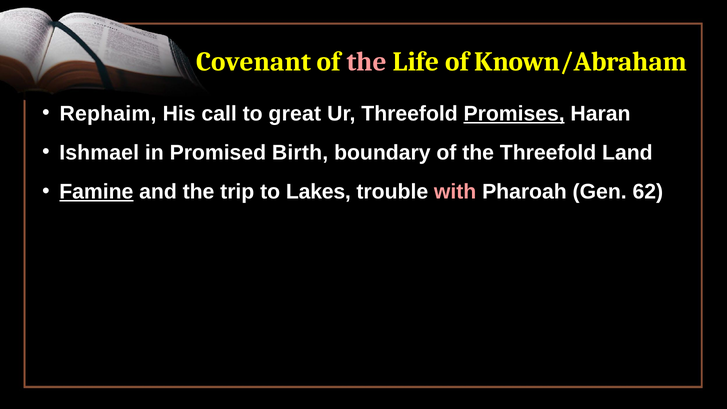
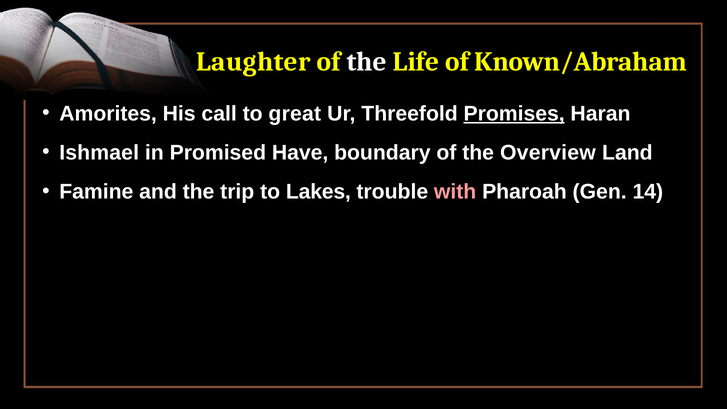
Covenant: Covenant -> Laughter
the at (367, 62) colour: pink -> white
Rephaim: Rephaim -> Amorites
Birth: Birth -> Have
the Threefold: Threefold -> Overview
Famine underline: present -> none
62: 62 -> 14
